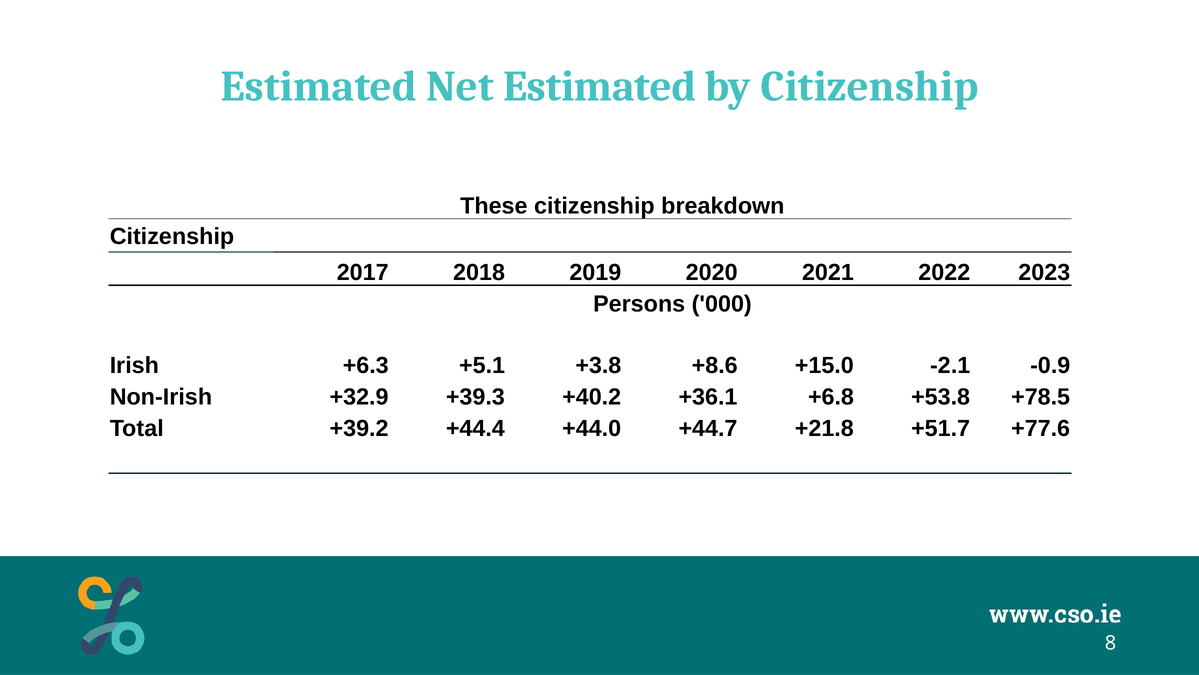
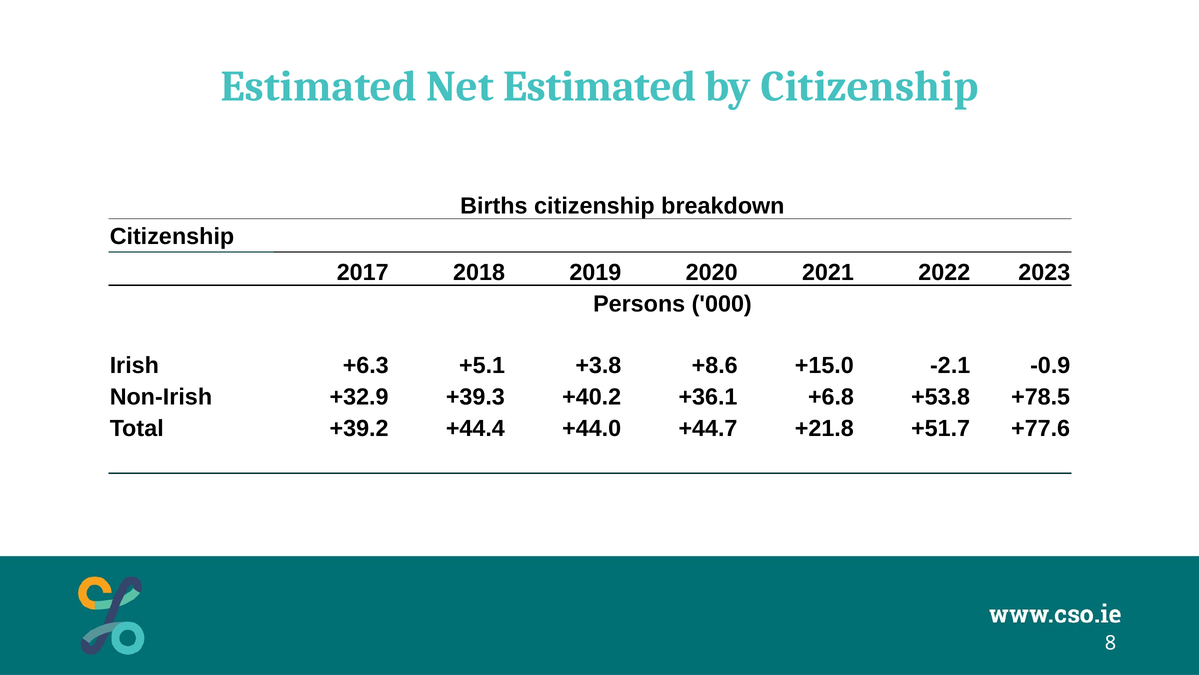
These: These -> Births
